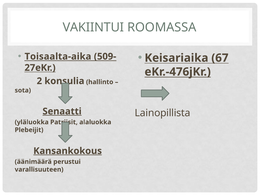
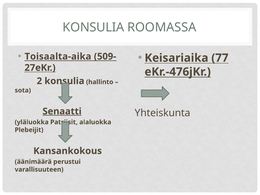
VAKIINTUI at (93, 27): VAKIINTUI -> KONSULIA
67: 67 -> 77
Lainopillista: Lainopillista -> Yhteiskunta
Kansankokous underline: present -> none
